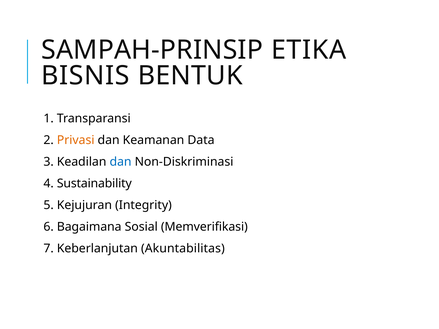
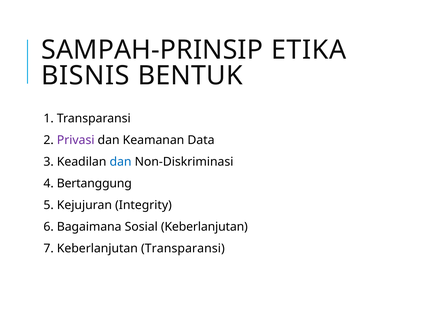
Privasi colour: orange -> purple
Sustainability: Sustainability -> Bertanggung
Sosial Memverifikasi: Memverifikasi -> Keberlanjutan
Keberlanjutan Akuntabilitas: Akuntabilitas -> Transparansi
